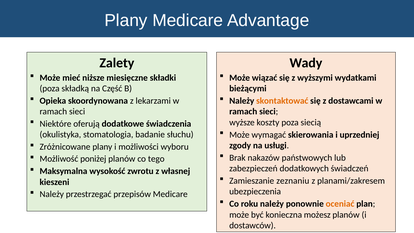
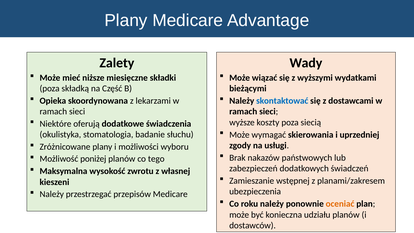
skontaktować colour: orange -> blue
zeznaniu: zeznaniu -> wstępnej
możesz: możesz -> udziału
